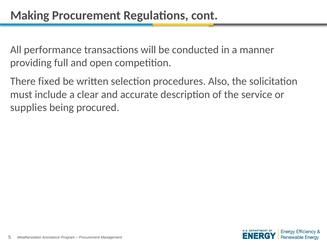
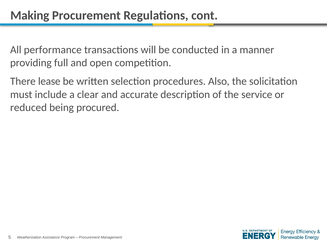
fixed: fixed -> lease
supplies: supplies -> reduced
